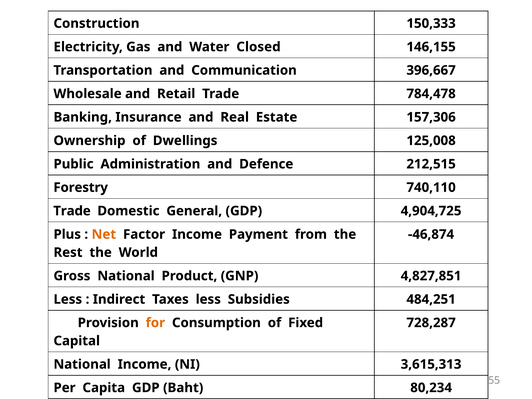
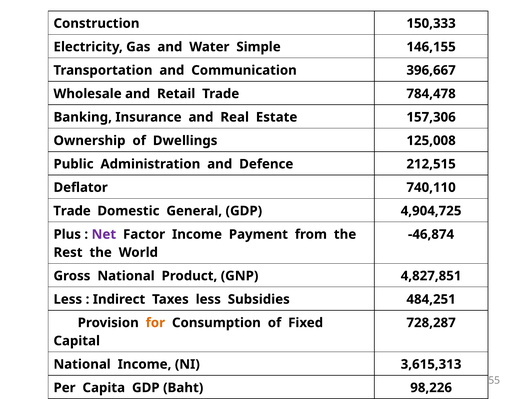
Closed: Closed -> Simple
Forestry: Forestry -> Deflator
Net colour: orange -> purple
80,234: 80,234 -> 98,226
